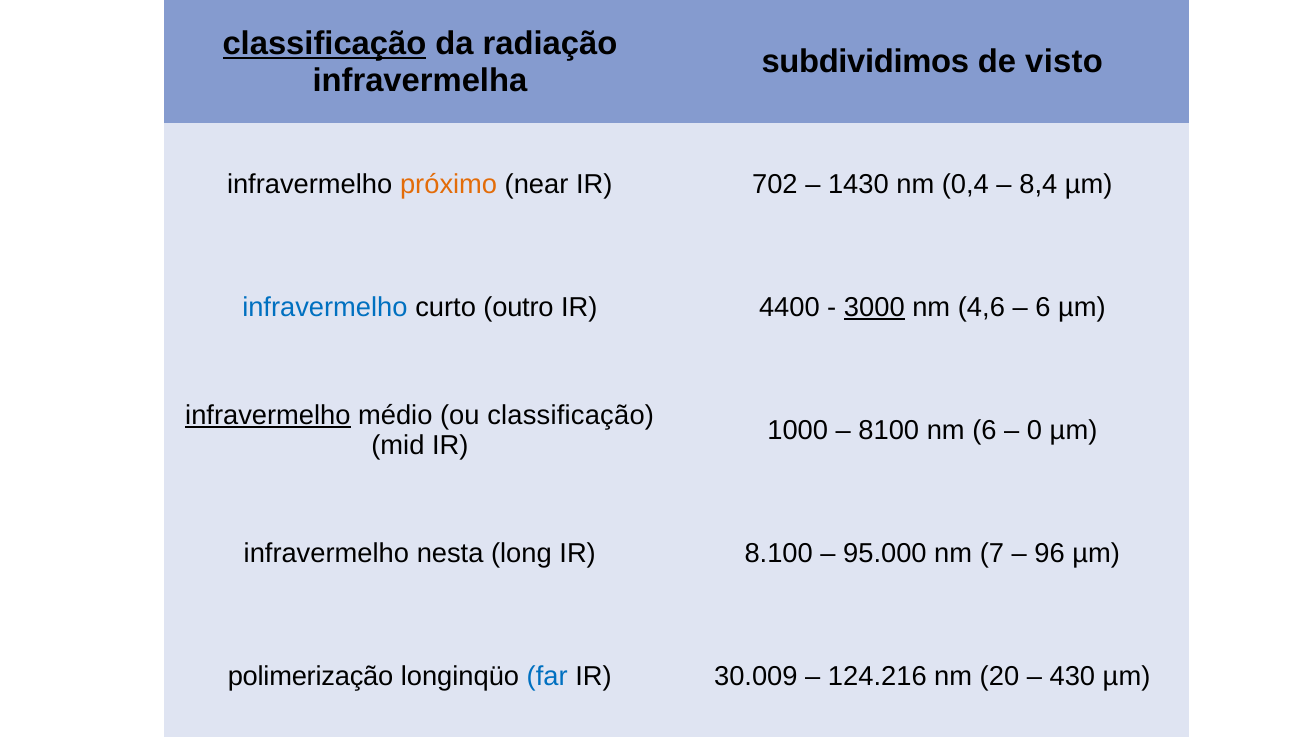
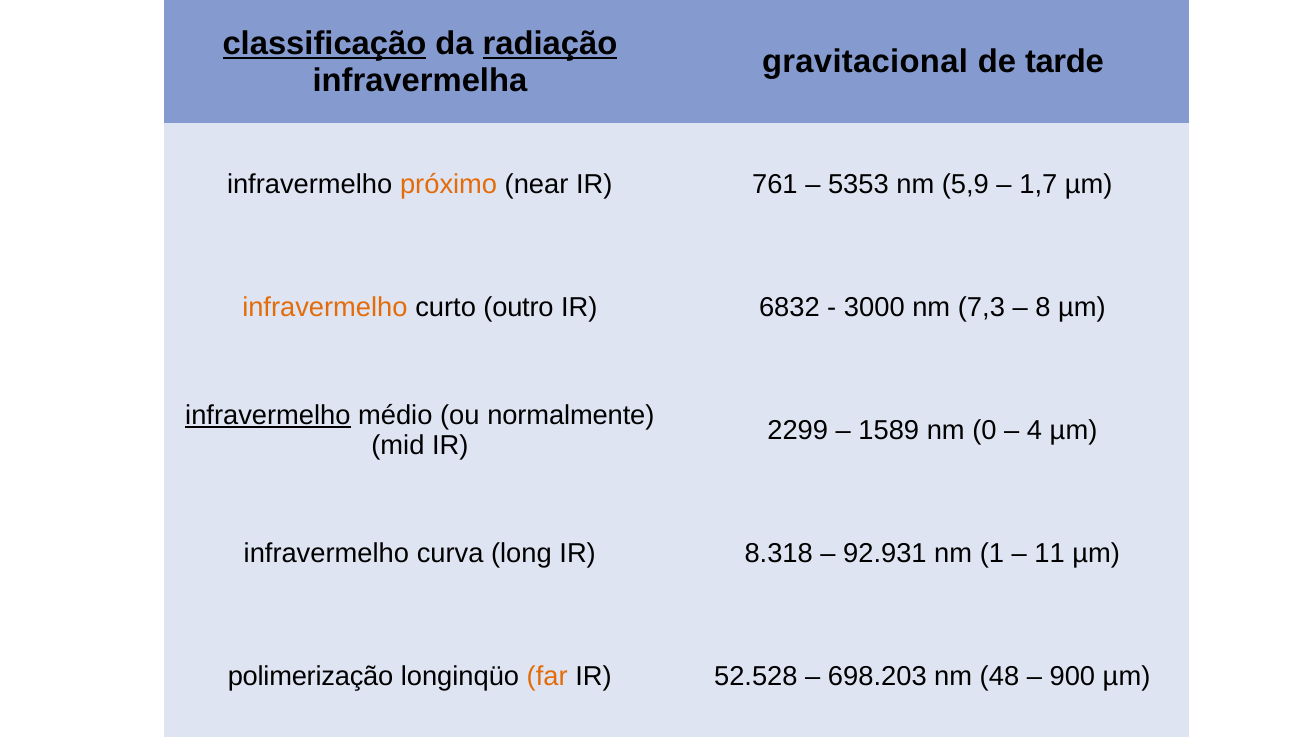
radiação at (550, 44) underline: none -> present
subdividimos: subdividimos -> gravitacional
visto: visto -> tarde
702: 702 -> 761
1430: 1430 -> 5353
0,4: 0,4 -> 5,9
8,4: 8,4 -> 1,7
infravermelho at (325, 308) colour: blue -> orange
4400: 4400 -> 6832
3000 underline: present -> none
4,6: 4,6 -> 7,3
6 at (1043, 308): 6 -> 8
ou classificação: classificação -> normalmente
1000: 1000 -> 2299
8100: 8100 -> 1589
nm 6: 6 -> 0
0: 0 -> 4
nesta: nesta -> curva
8.100: 8.100 -> 8.318
95.000: 95.000 -> 92.931
7: 7 -> 1
96: 96 -> 11
far colour: blue -> orange
30.009: 30.009 -> 52.528
124.216: 124.216 -> 698.203
20: 20 -> 48
430: 430 -> 900
